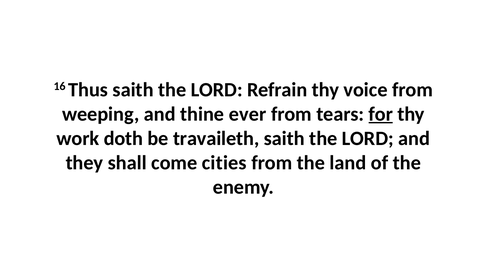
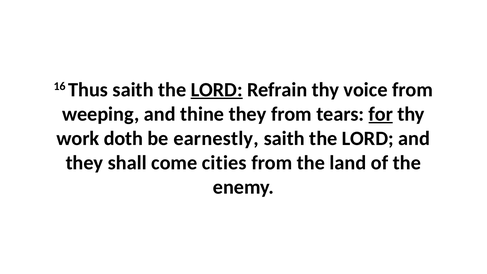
LORD at (217, 90) underline: none -> present
thine ever: ever -> they
travaileth: travaileth -> earnestly
